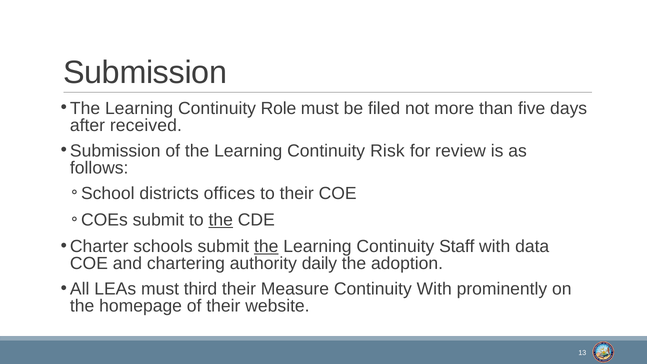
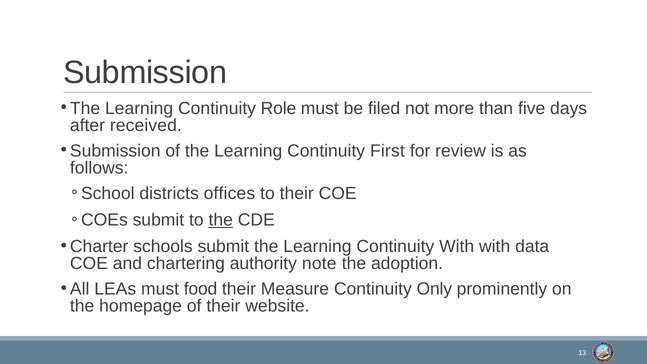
Risk: Risk -> First
the at (266, 247) underline: present -> none
Continuity Staff: Staff -> With
daily: daily -> note
third: third -> food
Continuity With: With -> Only
